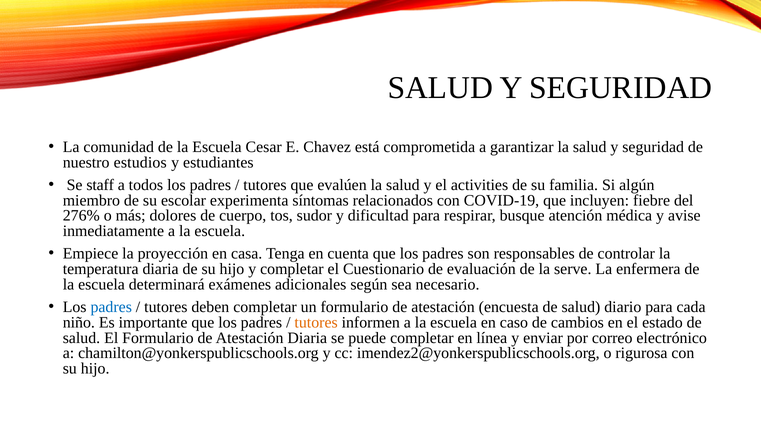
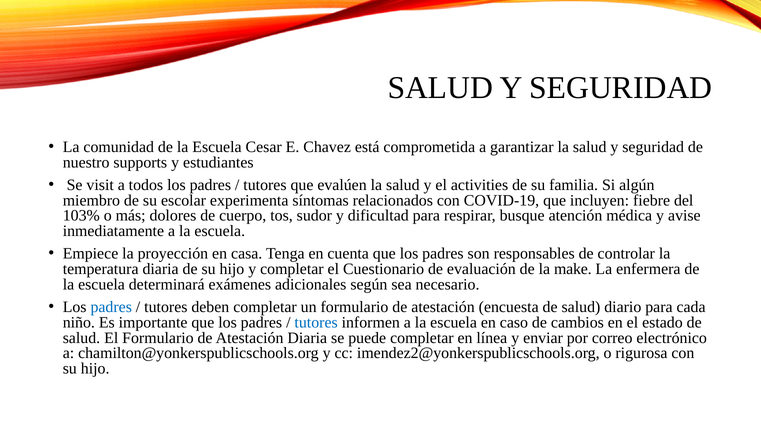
estudios: estudios -> supports
staff: staff -> visit
276%: 276% -> 103%
serve: serve -> make
tutores at (316, 322) colour: orange -> blue
